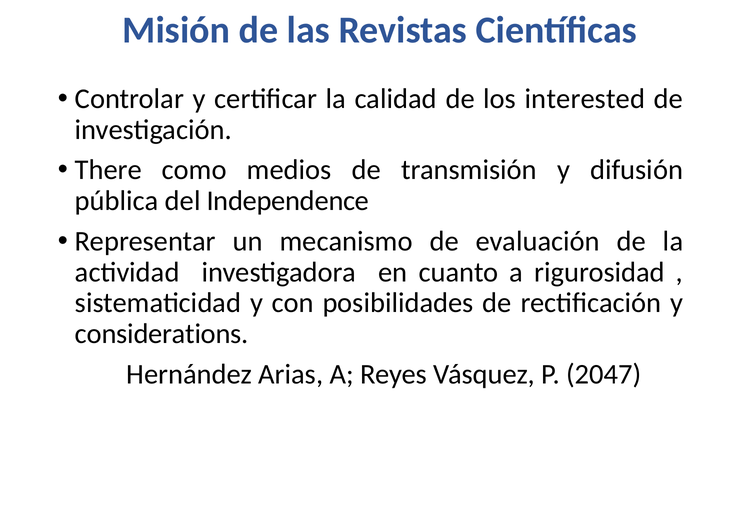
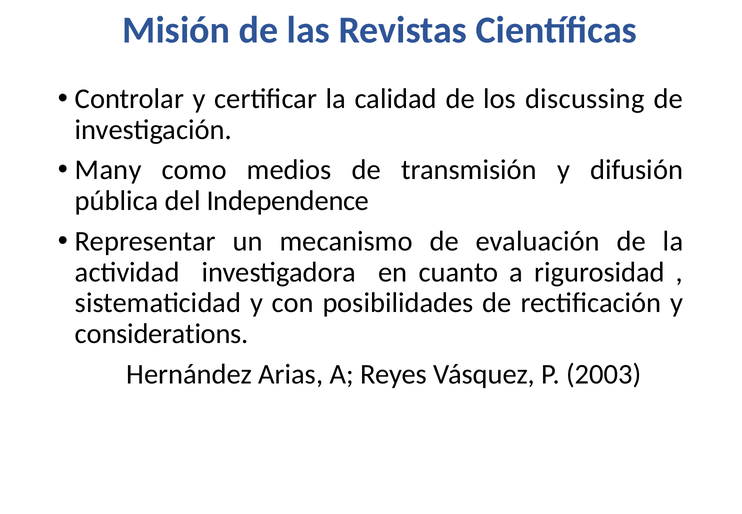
interested: interested -> discussing
There: There -> Many
2047: 2047 -> 2003
